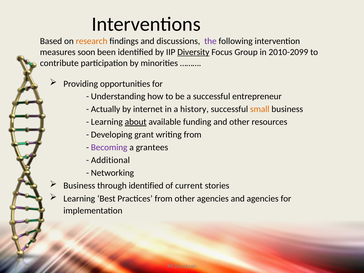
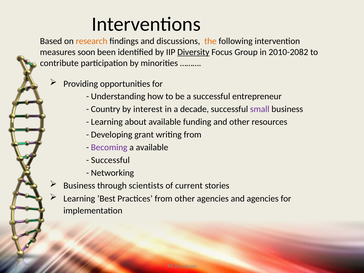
the colour: purple -> orange
2010-2099: 2010-2099 -> 2010-2082
Actually: Actually -> Country
internet: internet -> interest
history: history -> decade
small colour: orange -> purple
about underline: present -> none
a grantees: grantees -> available
Additional at (110, 160): Additional -> Successful
through identified: identified -> scientists
